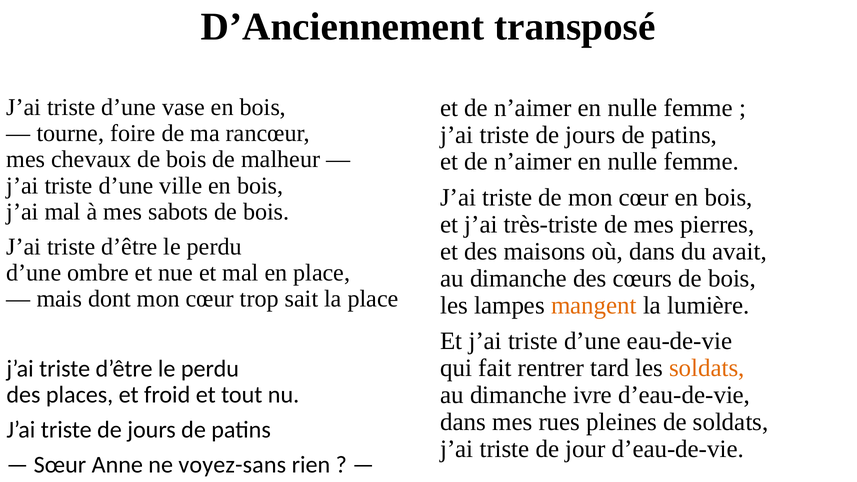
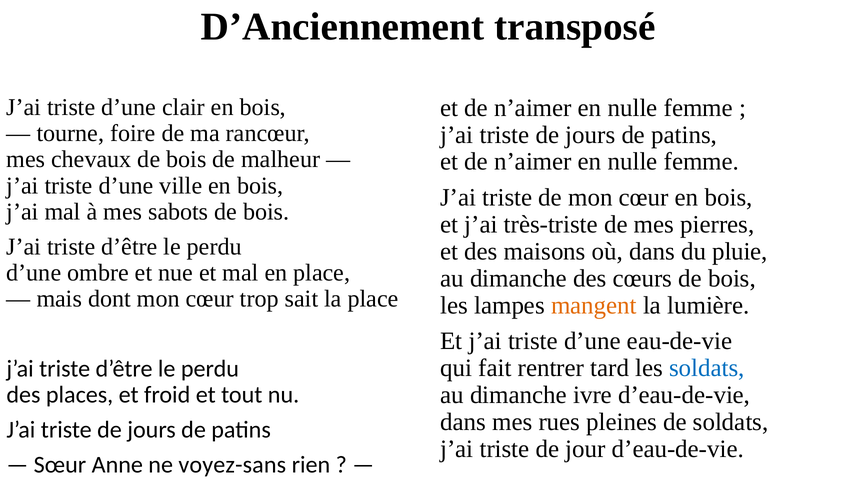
vase: vase -> clair
avait: avait -> pluie
soldats at (707, 368) colour: orange -> blue
